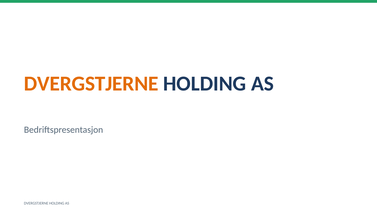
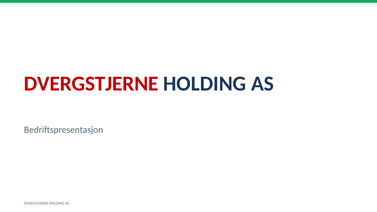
DVERGSTJERNE at (91, 84) colour: orange -> red
